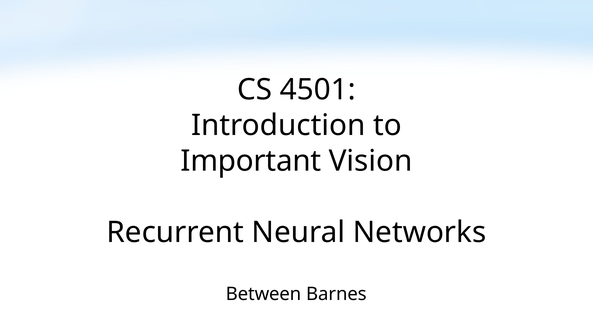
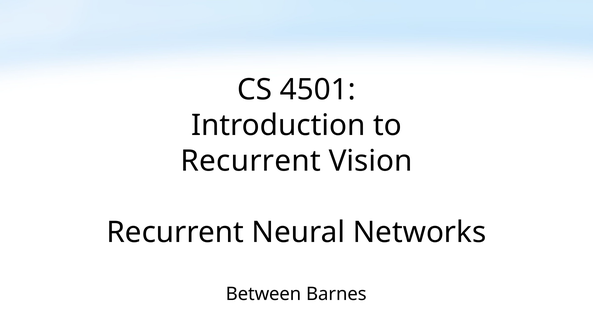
Important at (251, 161): Important -> Recurrent
